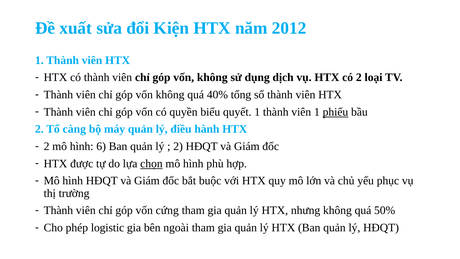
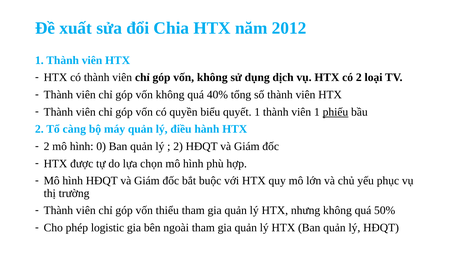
Kiện: Kiện -> Chia
6: 6 -> 0
chọn underline: present -> none
cứng: cứng -> thiểu
